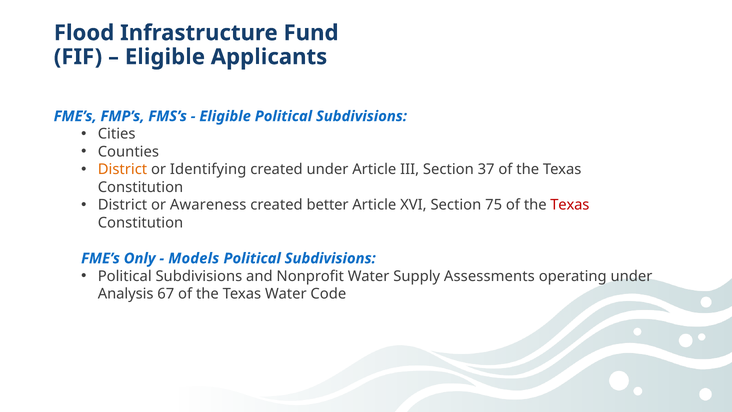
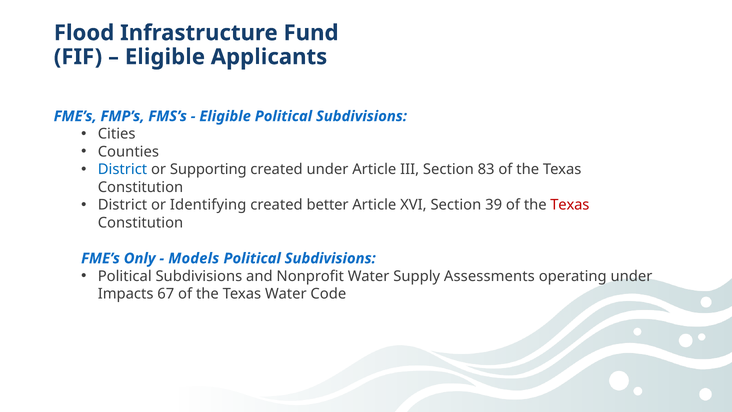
District at (122, 169) colour: orange -> blue
Identifying: Identifying -> Supporting
37: 37 -> 83
Awareness: Awareness -> Identifying
75: 75 -> 39
Analysis: Analysis -> Impacts
